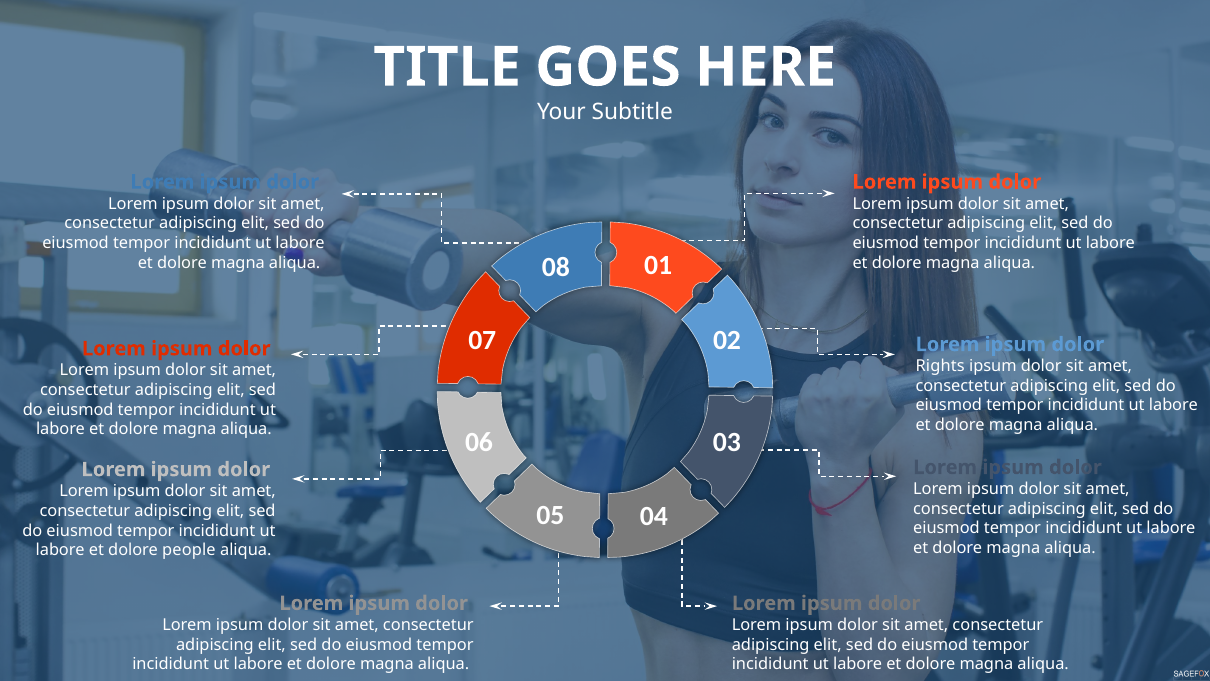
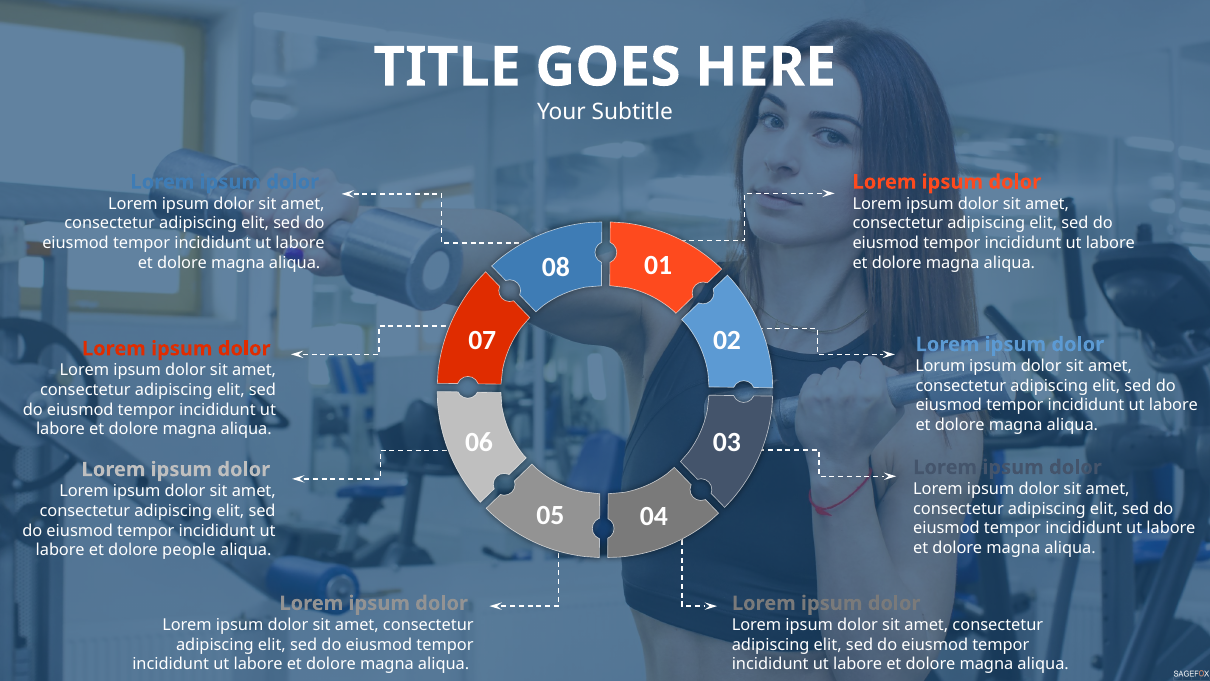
Rights: Rights -> Lorum
